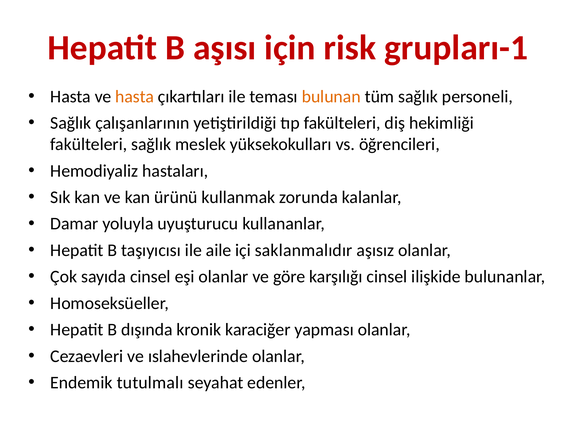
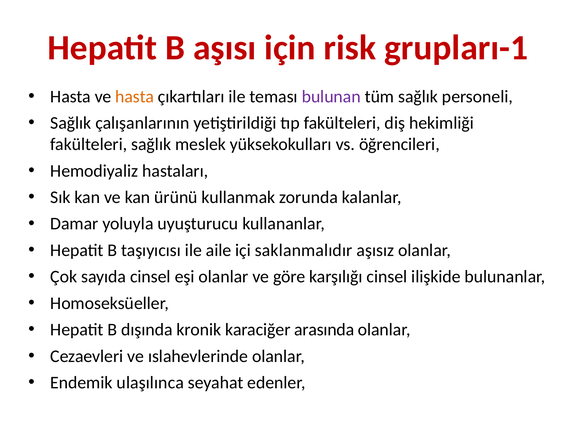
bulunan colour: orange -> purple
yapması: yapması -> arasında
tutulmalı: tutulmalı -> ulaşılınca
